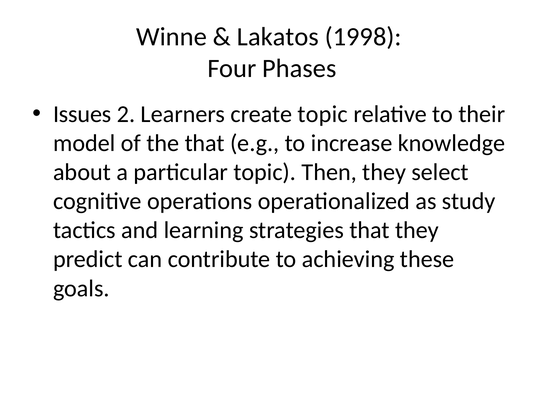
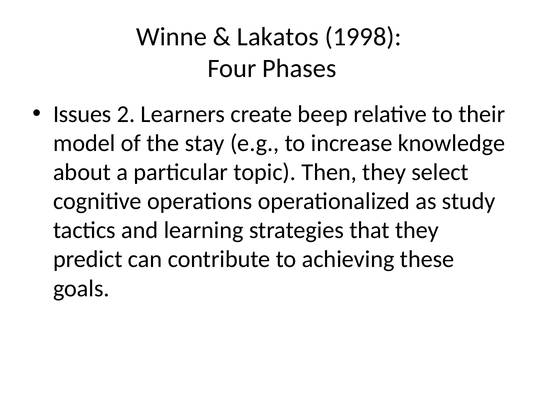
create topic: topic -> beep
the that: that -> stay
